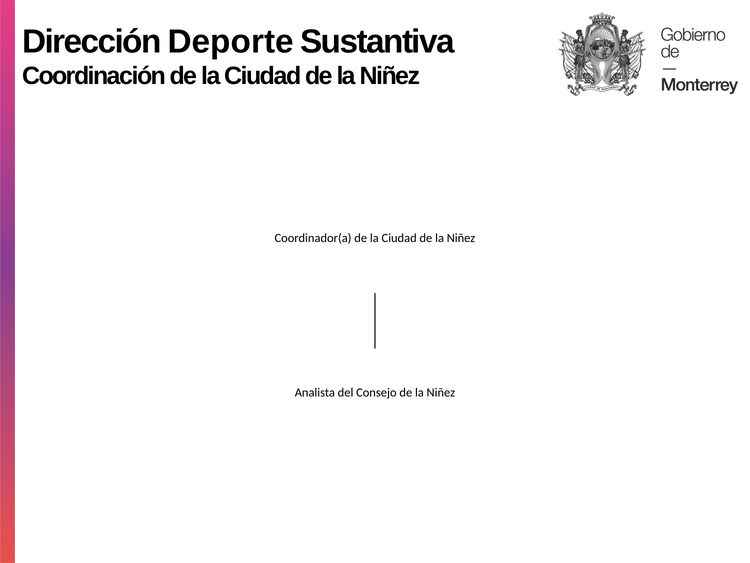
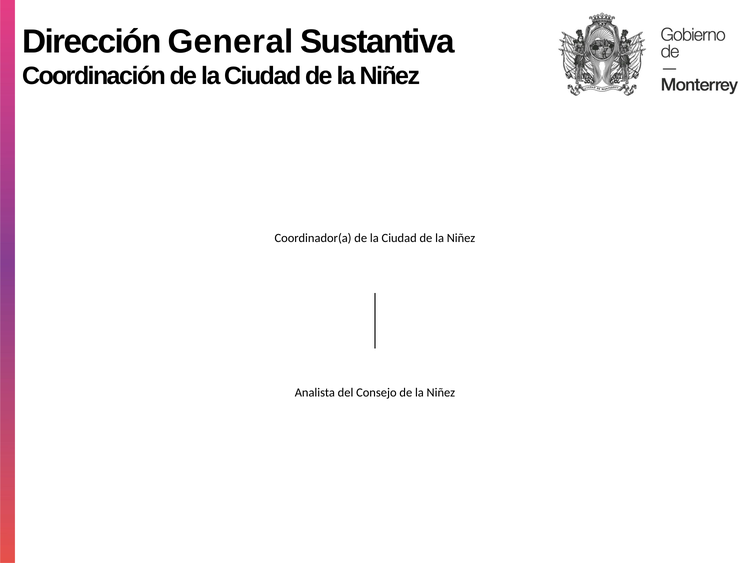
Deporte: Deporte -> General
